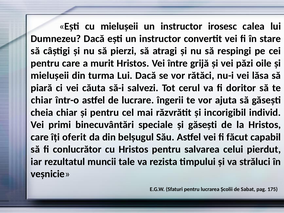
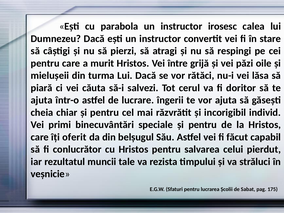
cu mielușeii: mielușeii -> parabola
chiar at (42, 100): chiar -> ajuta
speciale și găsești: găsești -> pentru
